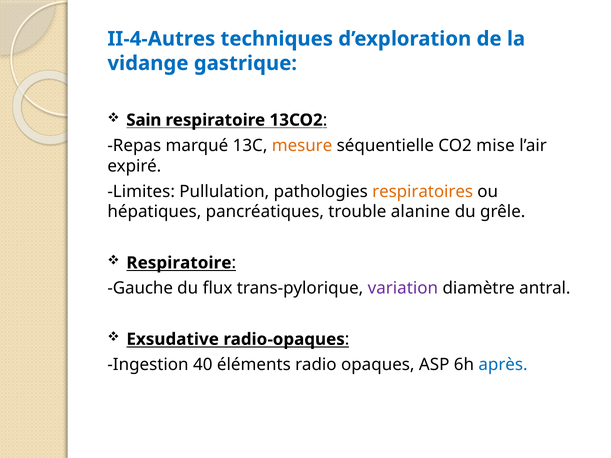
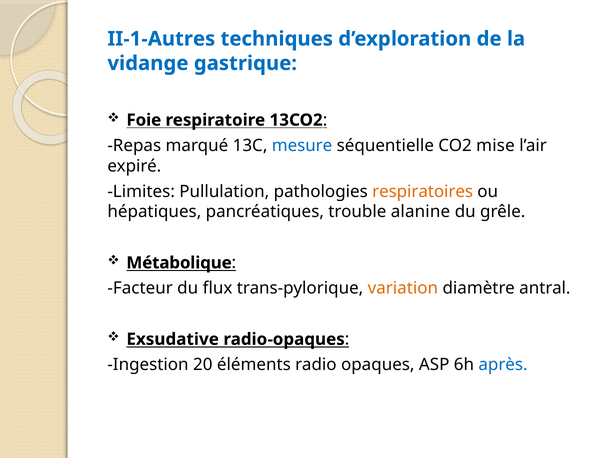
II-4-Autres: II-4-Autres -> II-1-Autres
Sain: Sain -> Foie
mesure colour: orange -> blue
Respiratoire at (179, 263): Respiratoire -> Métabolique
Gauche: Gauche -> Facteur
variation colour: purple -> orange
40: 40 -> 20
